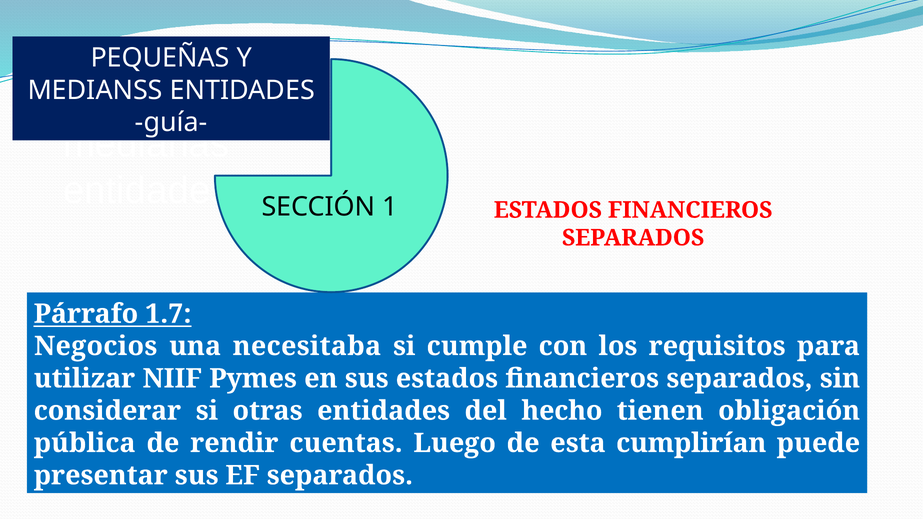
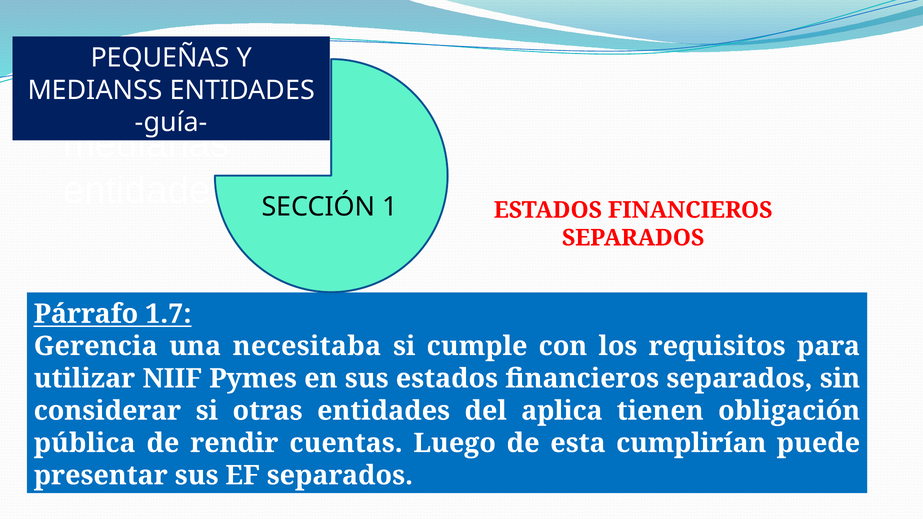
Negocios: Negocios -> Gerencia
hecho: hecho -> aplica
